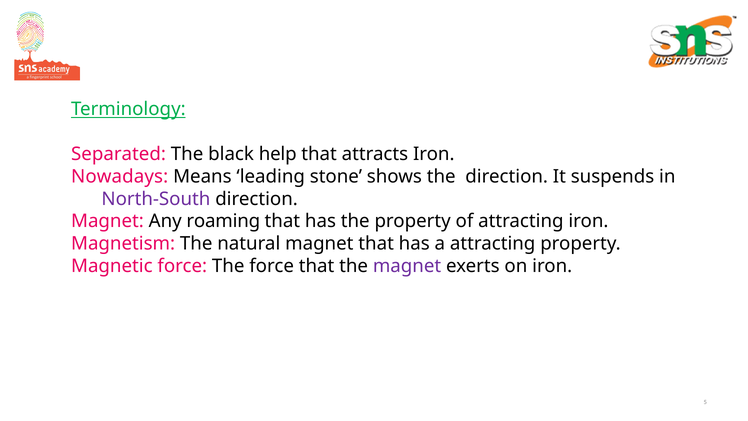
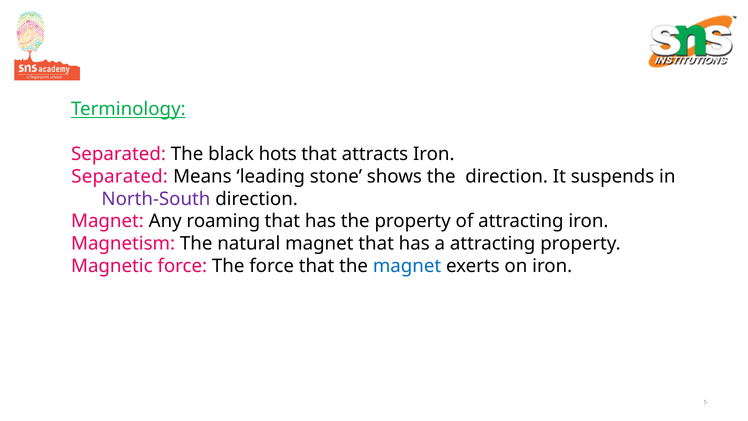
help: help -> hots
Nowadays at (120, 176): Nowadays -> Separated
magnet at (407, 266) colour: purple -> blue
